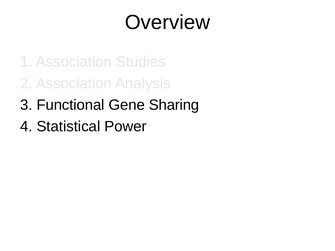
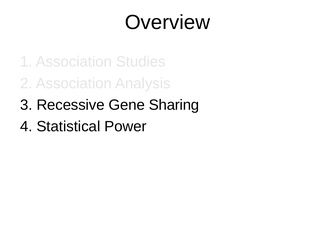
Functional: Functional -> Recessive
